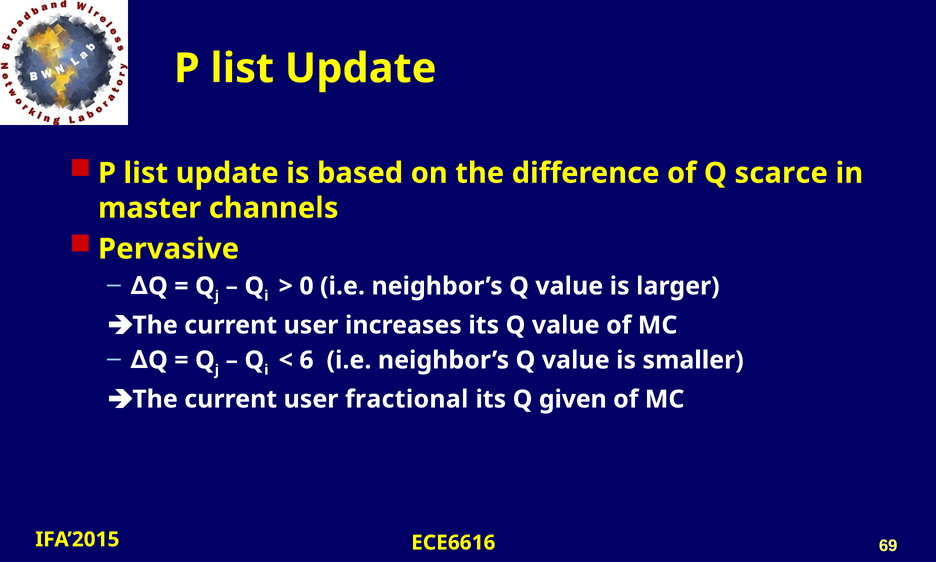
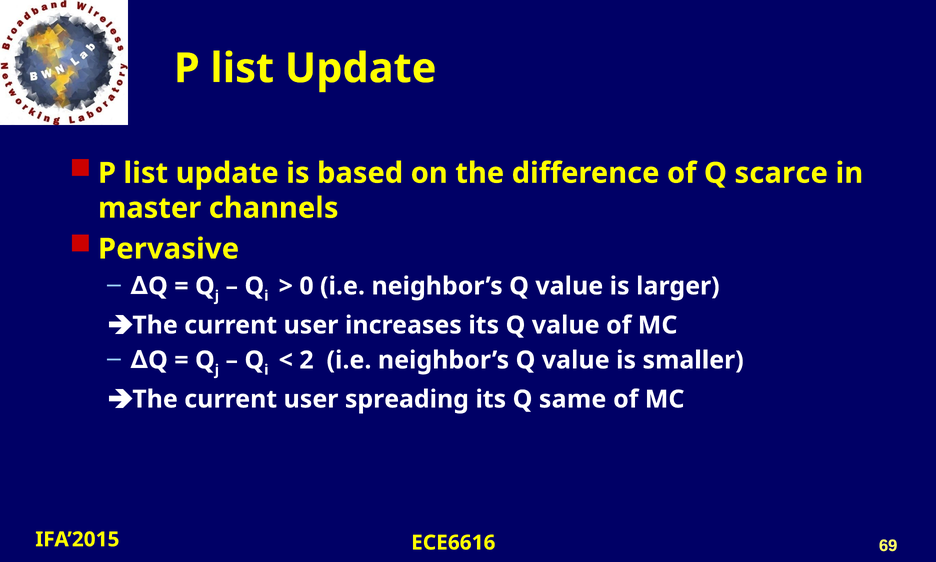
6: 6 -> 2
fractional: fractional -> spreading
given: given -> same
